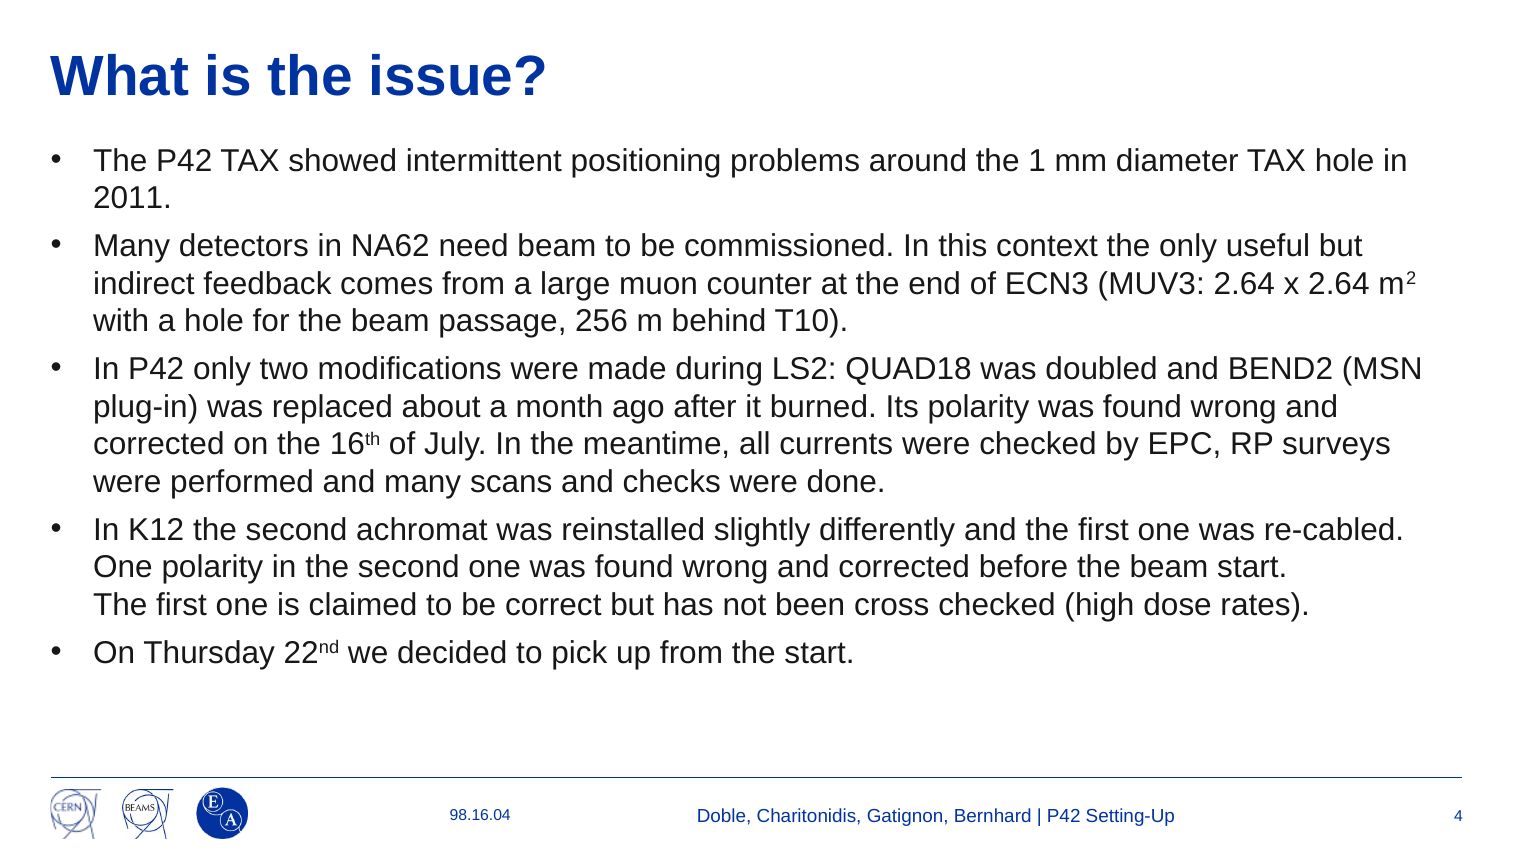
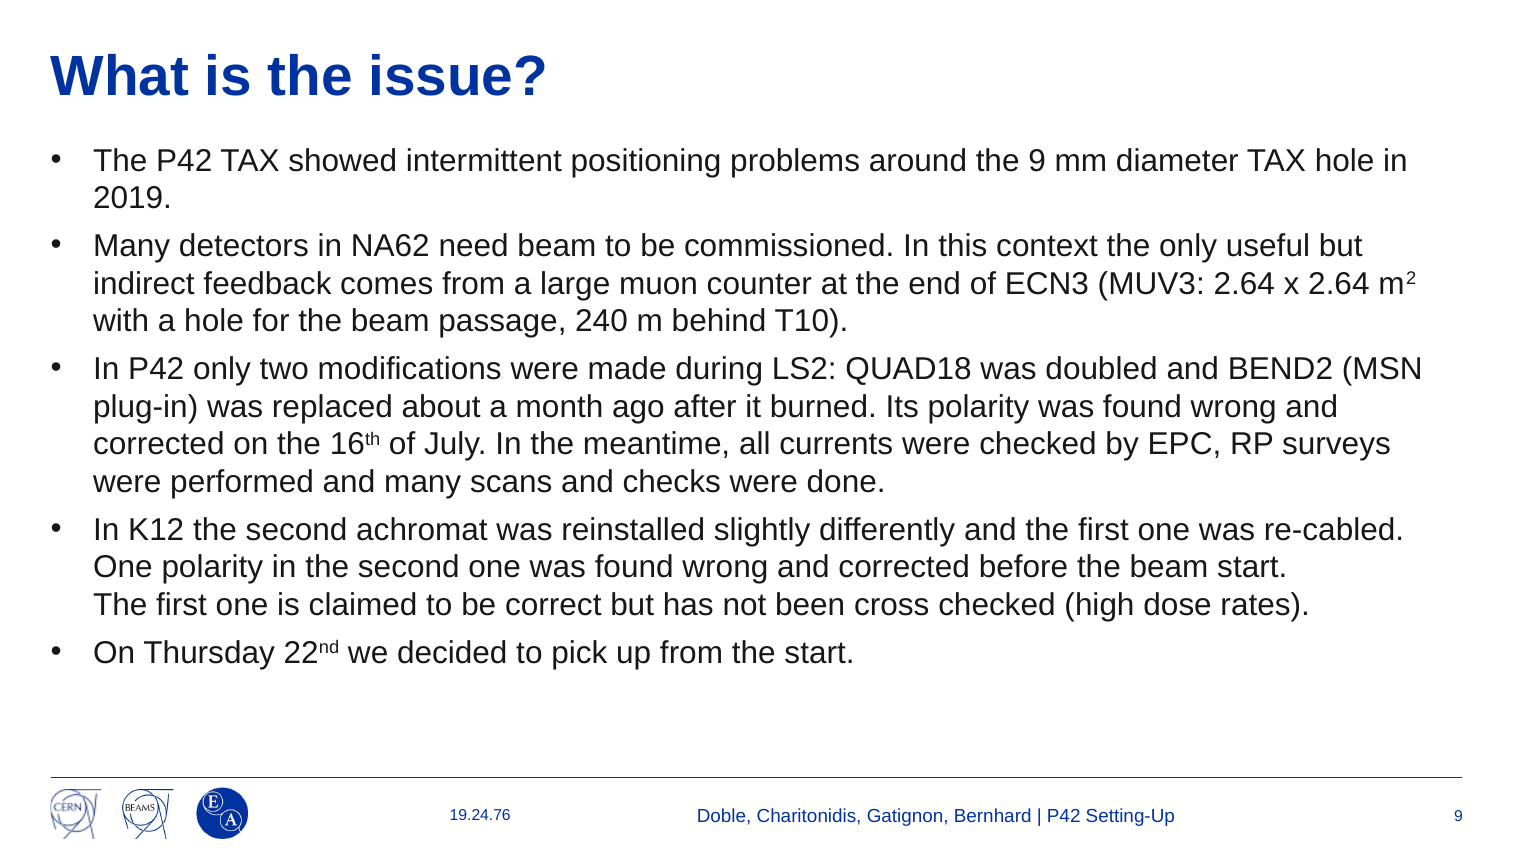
the 1: 1 -> 9
2011: 2011 -> 2019
256: 256 -> 240
Setting-Up 4: 4 -> 9
98.16.04: 98.16.04 -> 19.24.76
